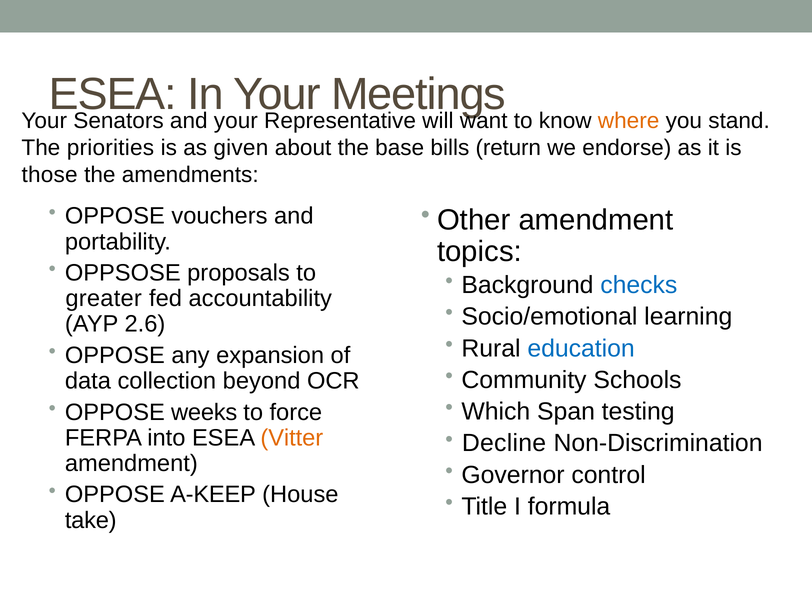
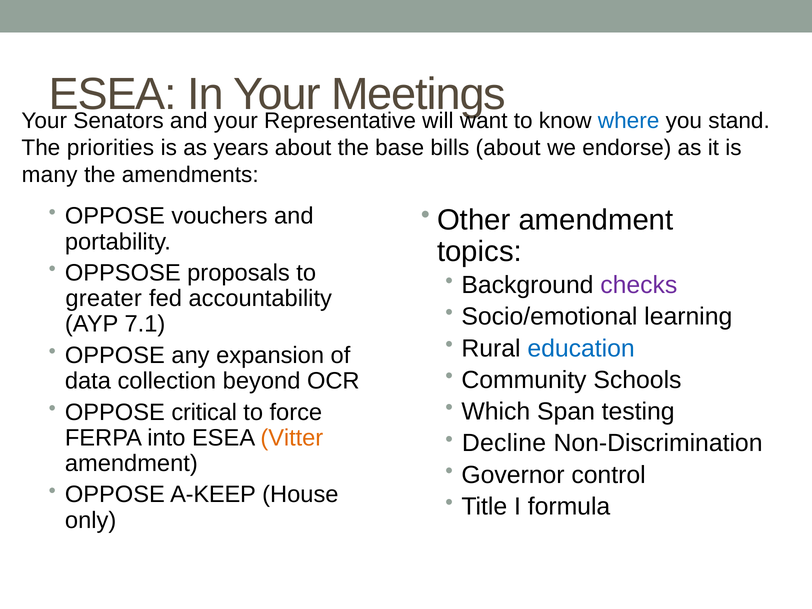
where colour: orange -> blue
given: given -> years
bills return: return -> about
those: those -> many
checks colour: blue -> purple
2.6: 2.6 -> 7.1
weeks: weeks -> critical
take: take -> only
